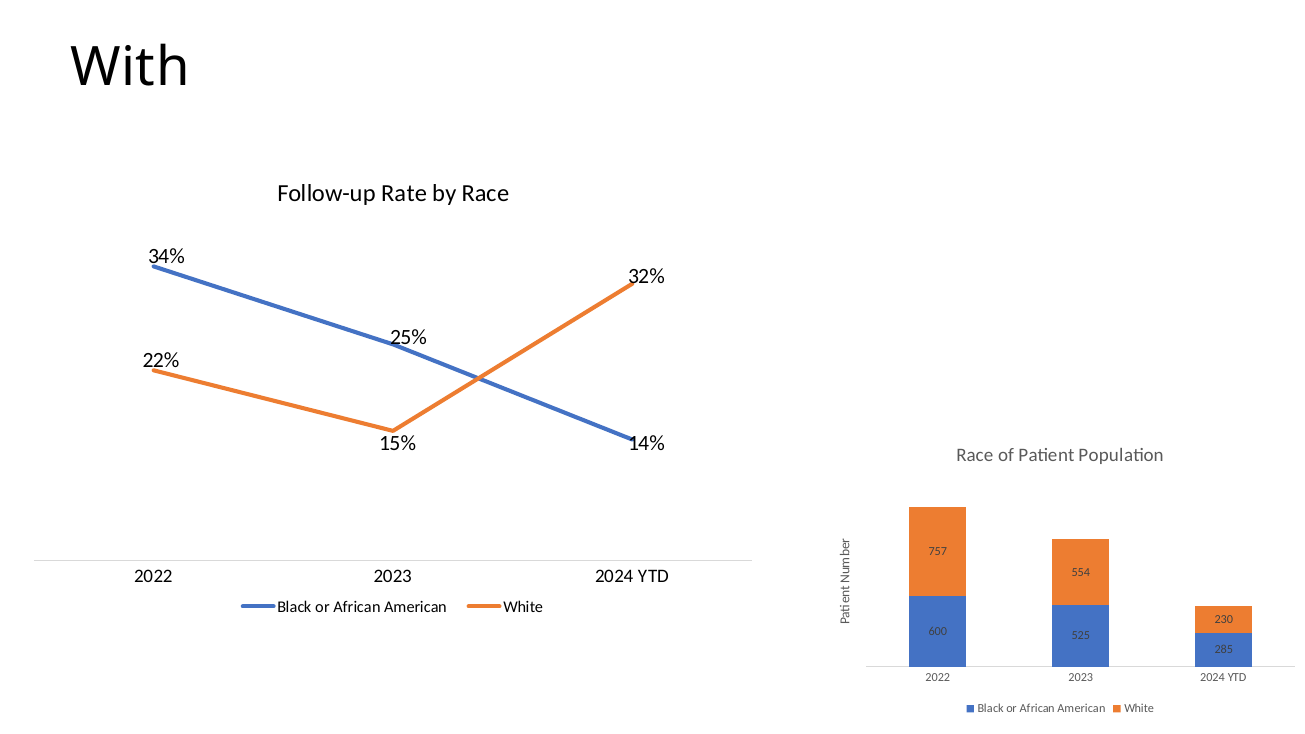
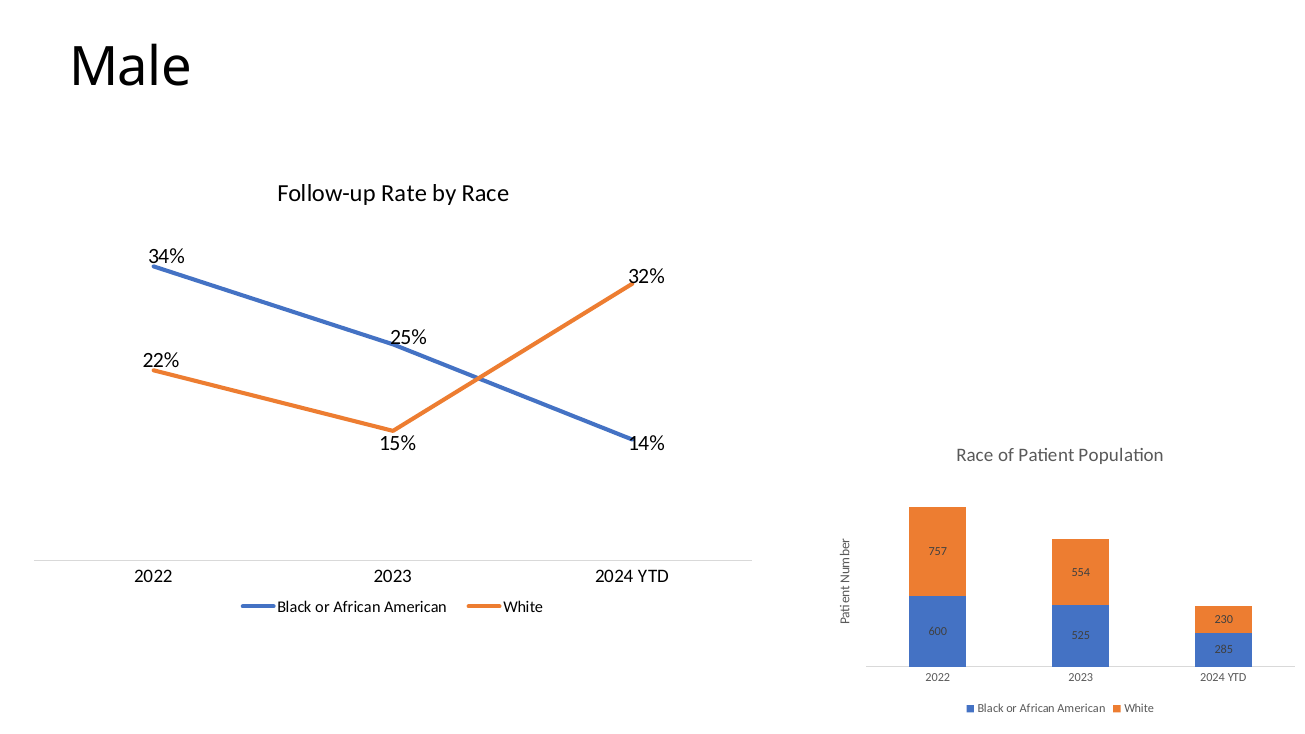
With: With -> Male
